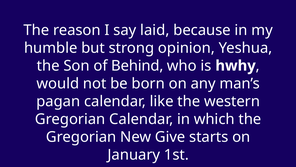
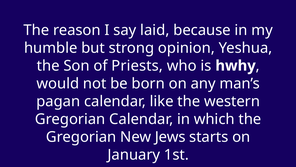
Behind: Behind -> Priests
Give: Give -> Jews
